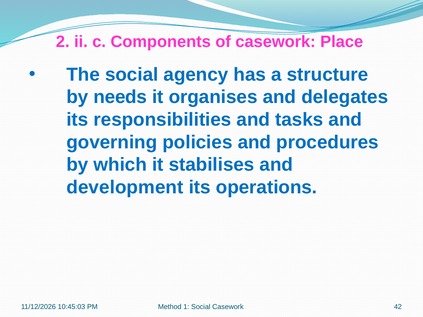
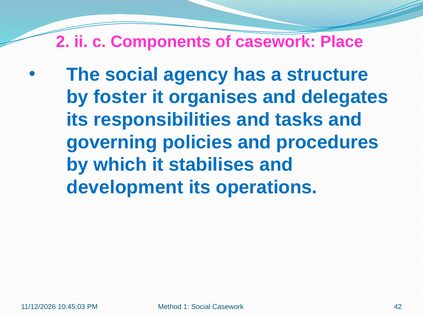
needs: needs -> foster
